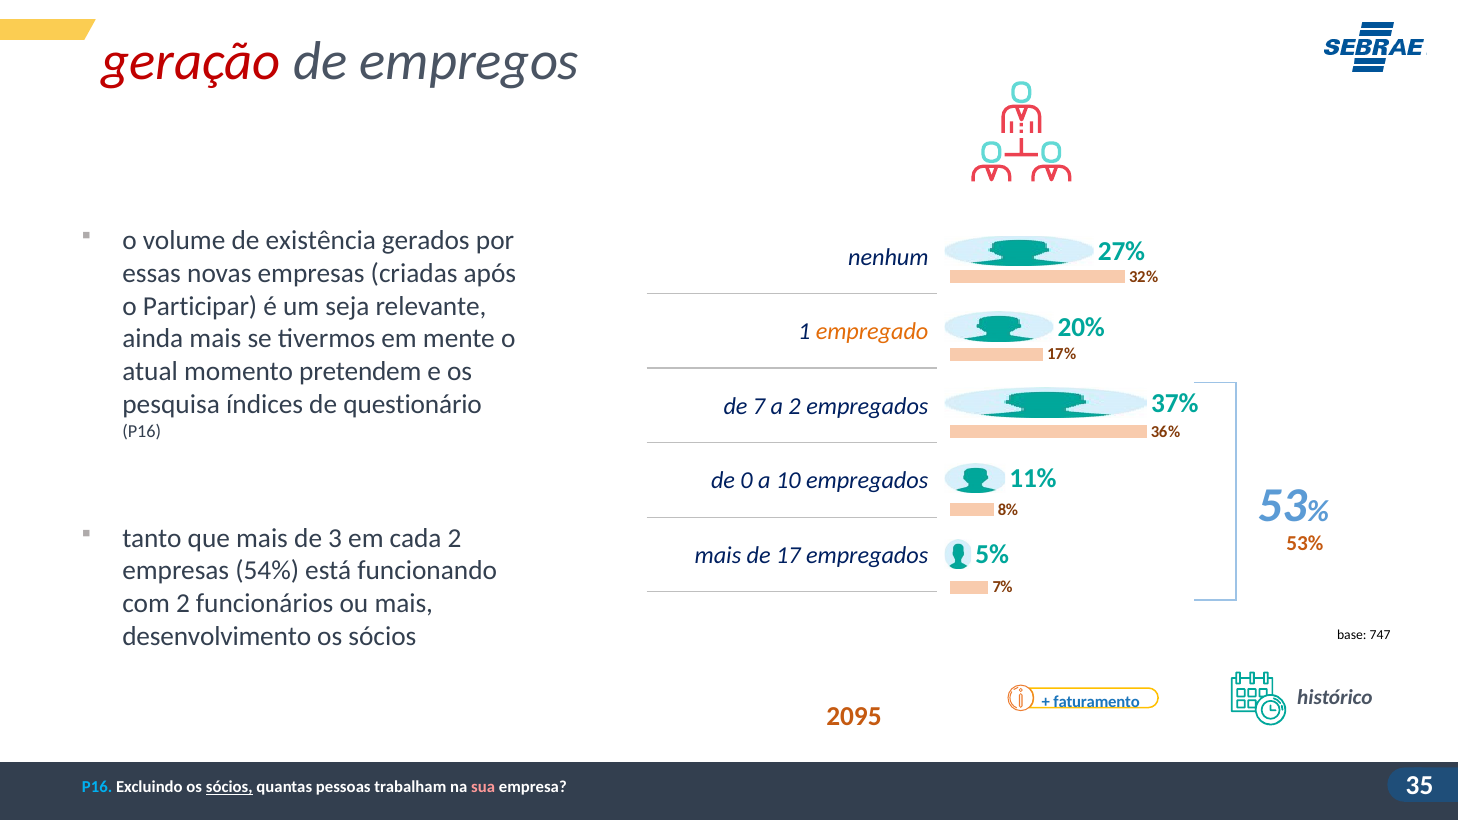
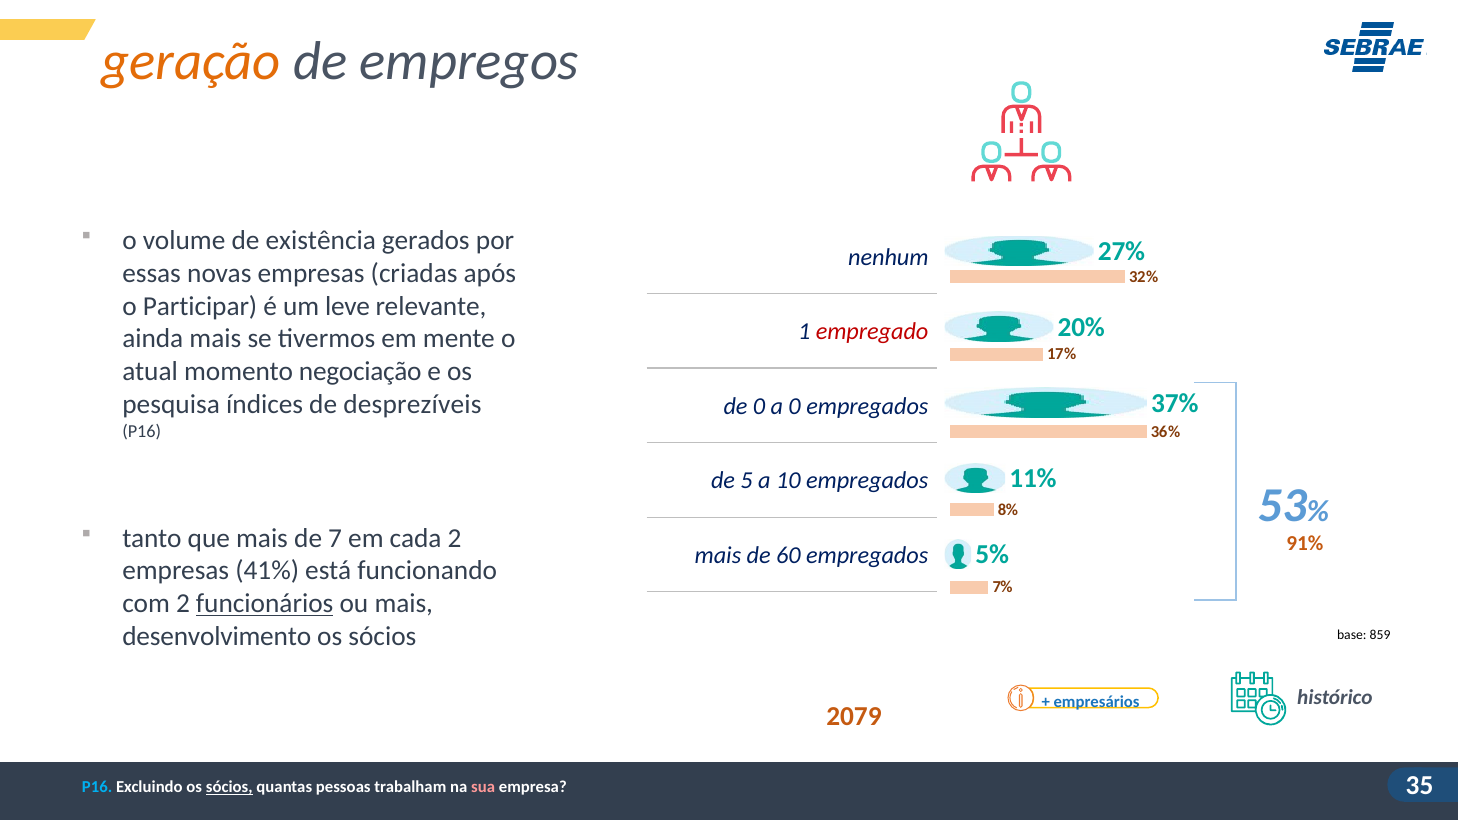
geração colour: red -> orange
seja: seja -> leve
empregado colour: orange -> red
pretendem: pretendem -> negociação
questionário: questionário -> desprezíveis
de 7: 7 -> 0
a 2: 2 -> 0
0: 0 -> 5
3: 3 -> 7
53%: 53% -> 91%
17: 17 -> 60
54%: 54% -> 41%
funcionários underline: none -> present
747: 747 -> 859
faturamento: faturamento -> empresários
2095: 2095 -> 2079
